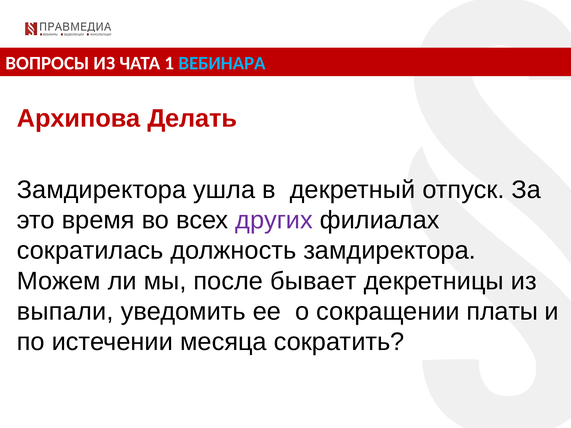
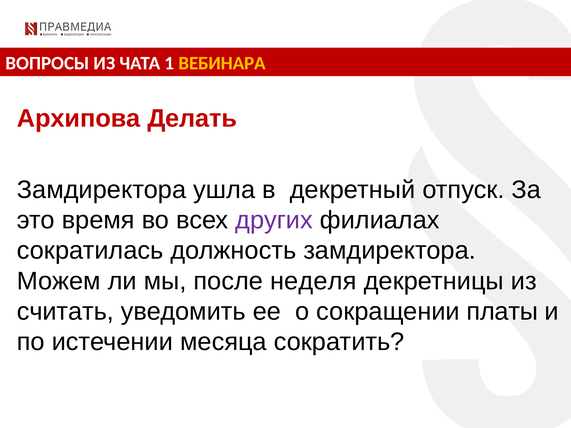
ВЕБИНАРА colour: light blue -> yellow
бывает: бывает -> неделя
выпали: выпали -> считать
